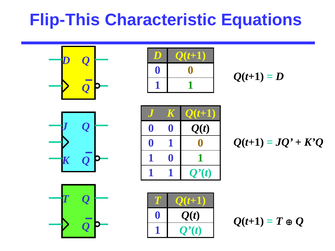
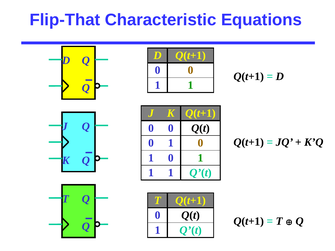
Flip-This: Flip-This -> Flip-That
